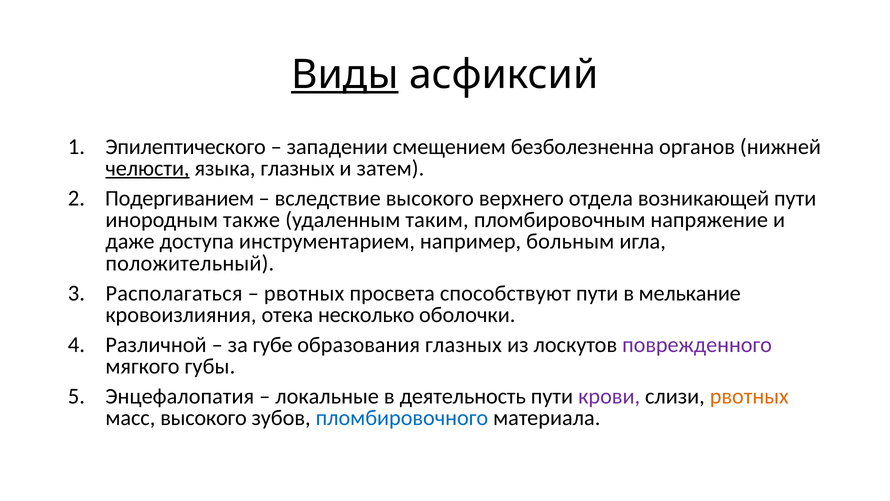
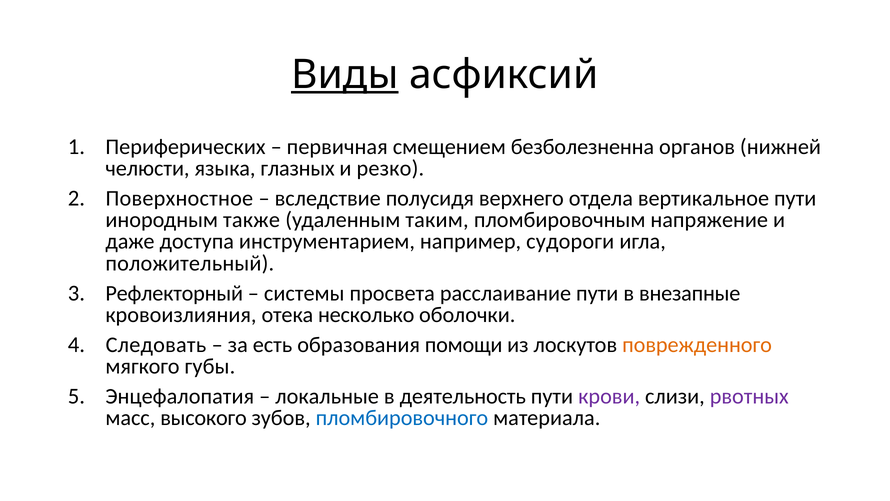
Эпилептического: Эпилептического -> Периферических
западении: западении -> первичная
челюсти underline: present -> none
затем: затем -> резко
Подергиванием: Подергиванием -> Поверхностное
вследствие высокого: высокого -> полусидя
возникающей: возникающей -> вертикальное
больным: больным -> судороги
Располагаться: Располагаться -> Рефлекторный
рвотных at (304, 293): рвотных -> системы
способствуют: способствуют -> расслаивание
мелькание: мелькание -> внезапные
Различной: Различной -> Следовать
губе: губе -> есть
образования глазных: глазных -> помощи
поврежденного colour: purple -> orange
рвотных at (749, 396) colour: orange -> purple
